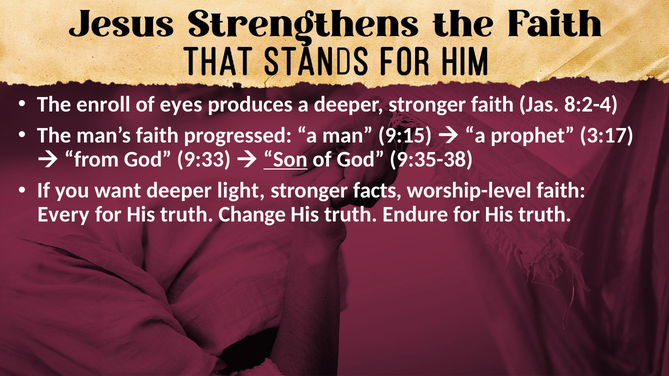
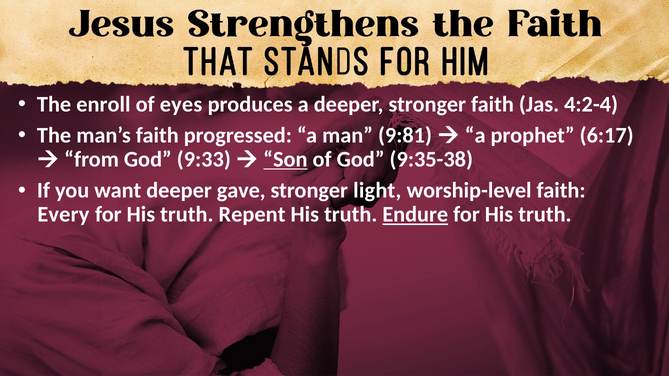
8:2-4: 8:2-4 -> 4:2-4
9:15: 9:15 -> 9:81
3:17: 3:17 -> 6:17
light: light -> gave
facts: facts -> light
Change: Change -> Repent
Endure underline: none -> present
